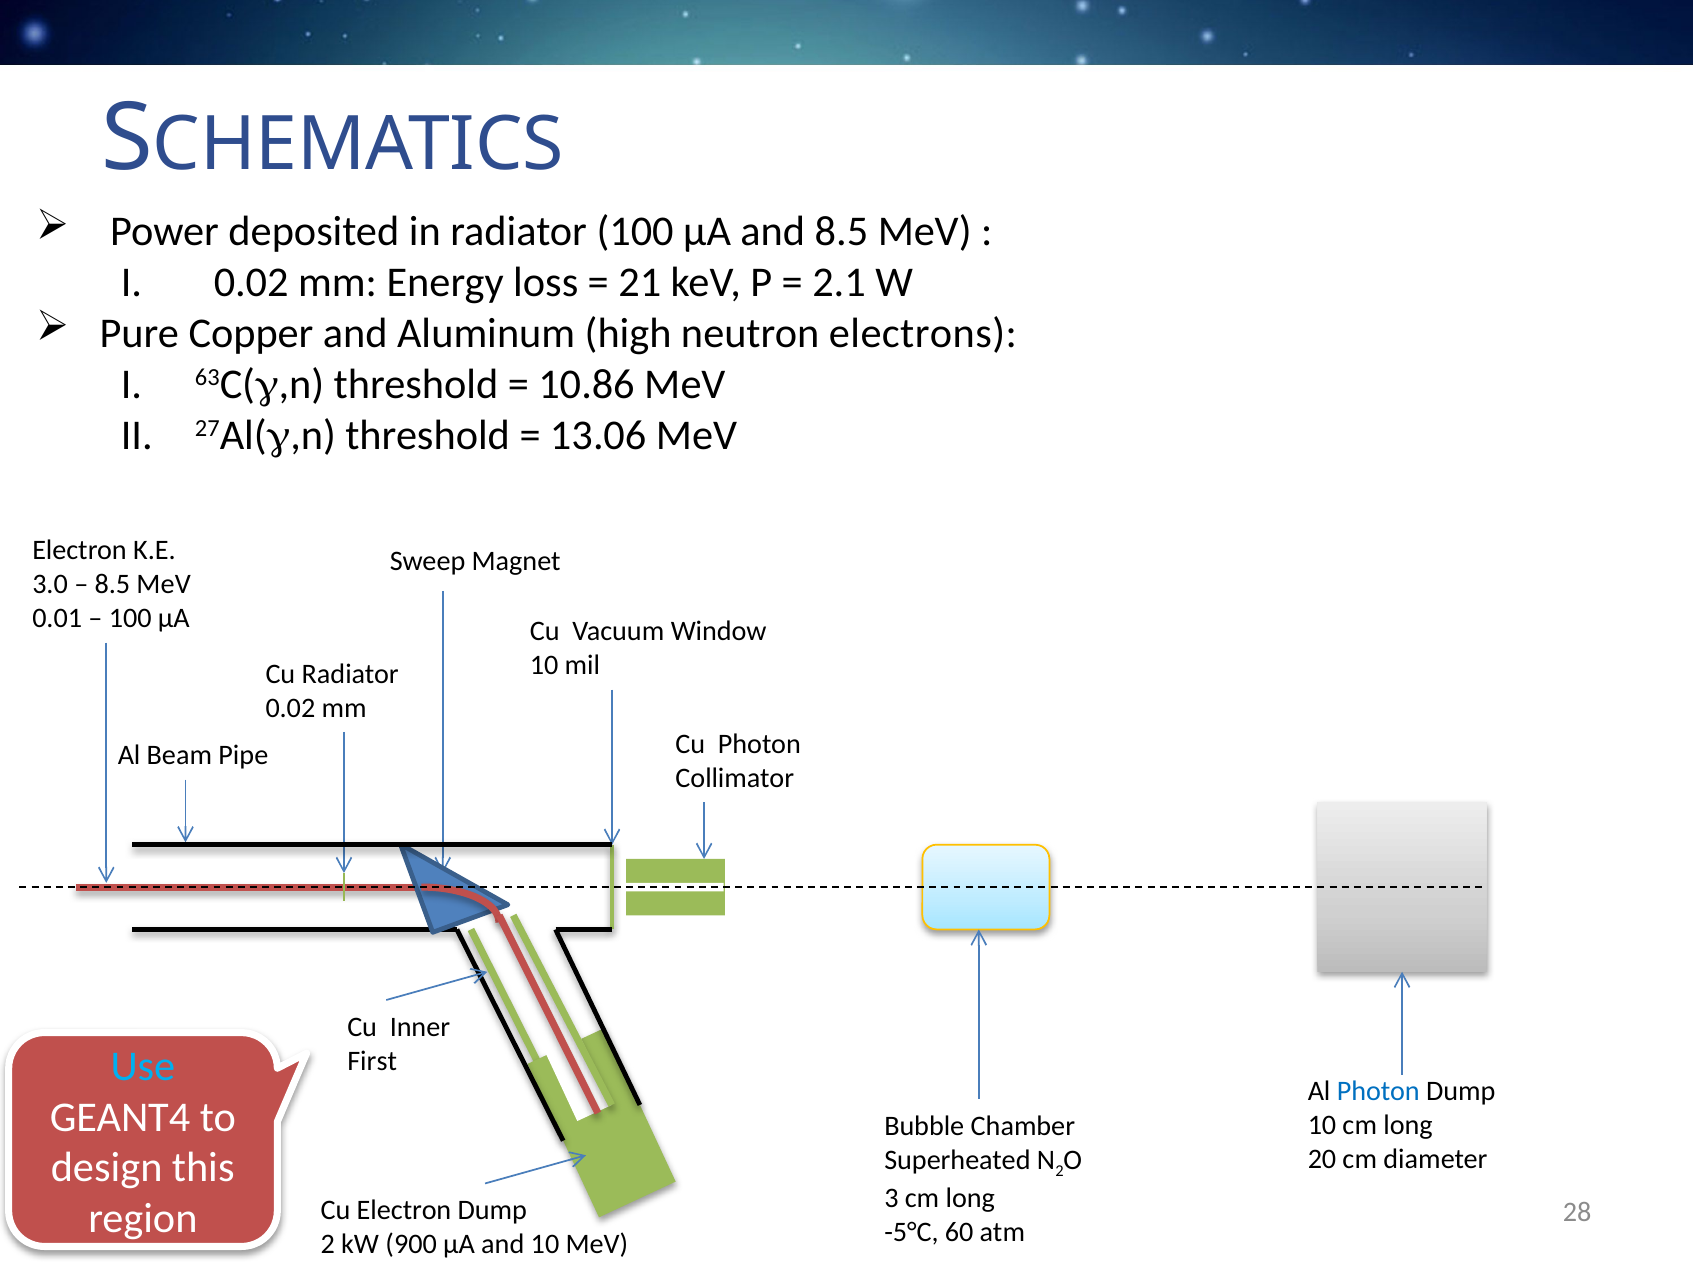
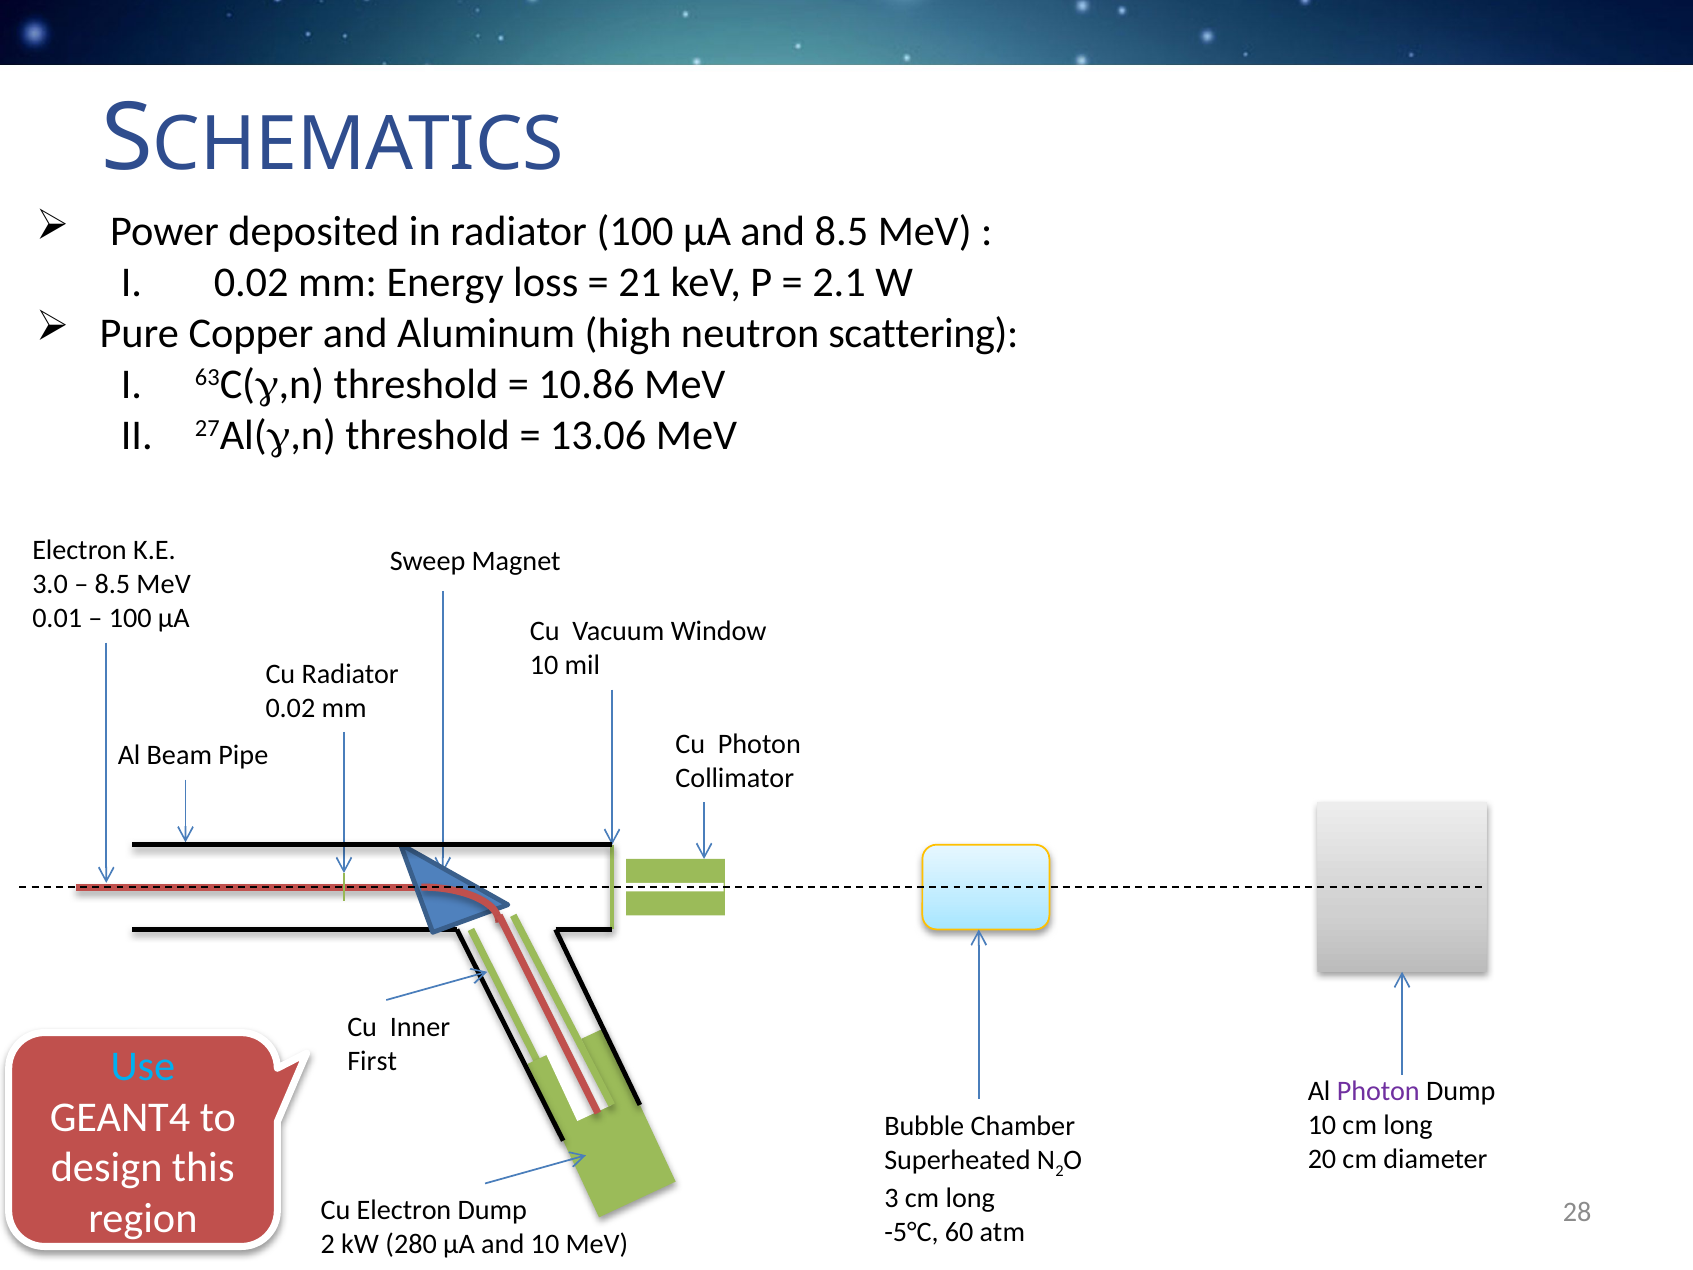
electrons: electrons -> scattering
Photon at (1378, 1091) colour: blue -> purple
900: 900 -> 280
